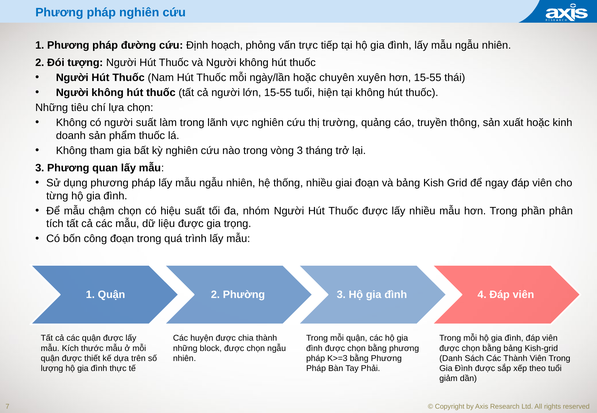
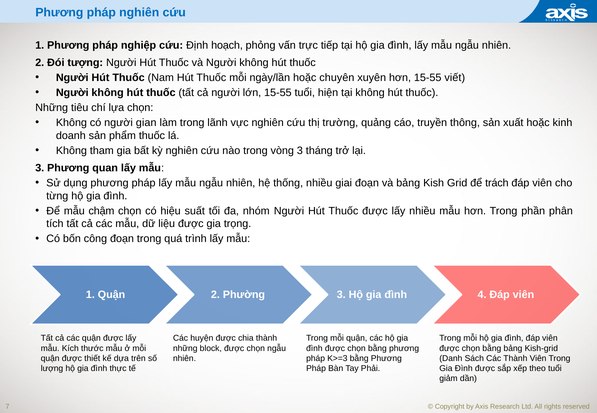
đường: đường -> nghiệp
thái: thái -> viết
người suất: suất -> gian
ngay: ngay -> trách
